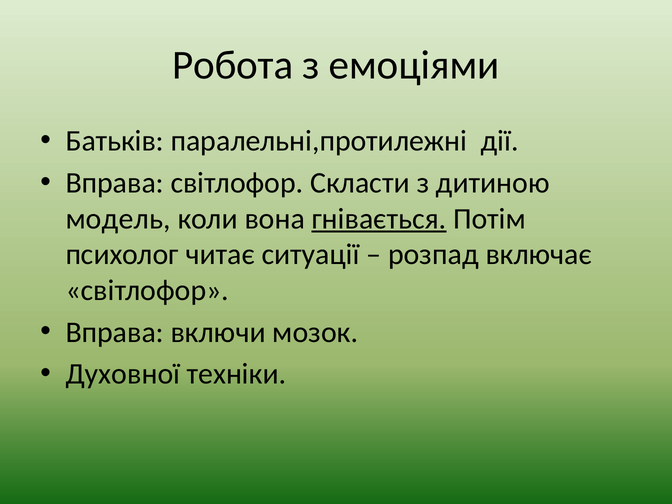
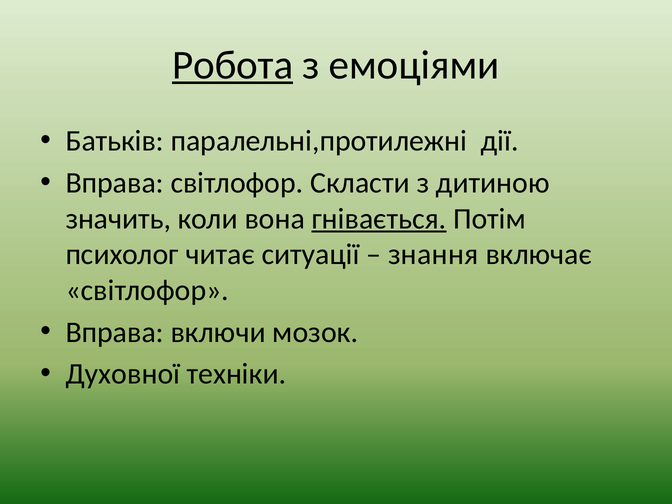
Робота underline: none -> present
модель: модель -> значить
розпад: розпад -> знання
